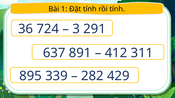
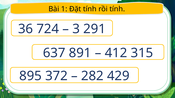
311: 311 -> 315
339: 339 -> 372
